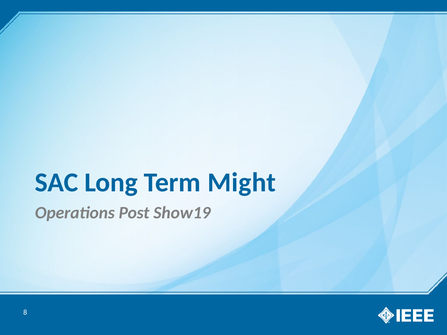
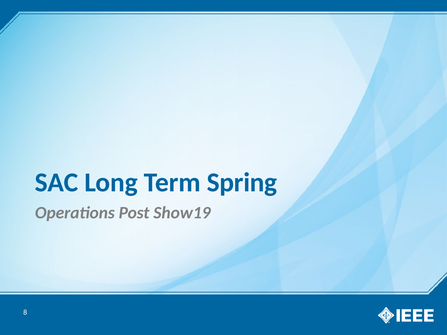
Might: Might -> Spring
